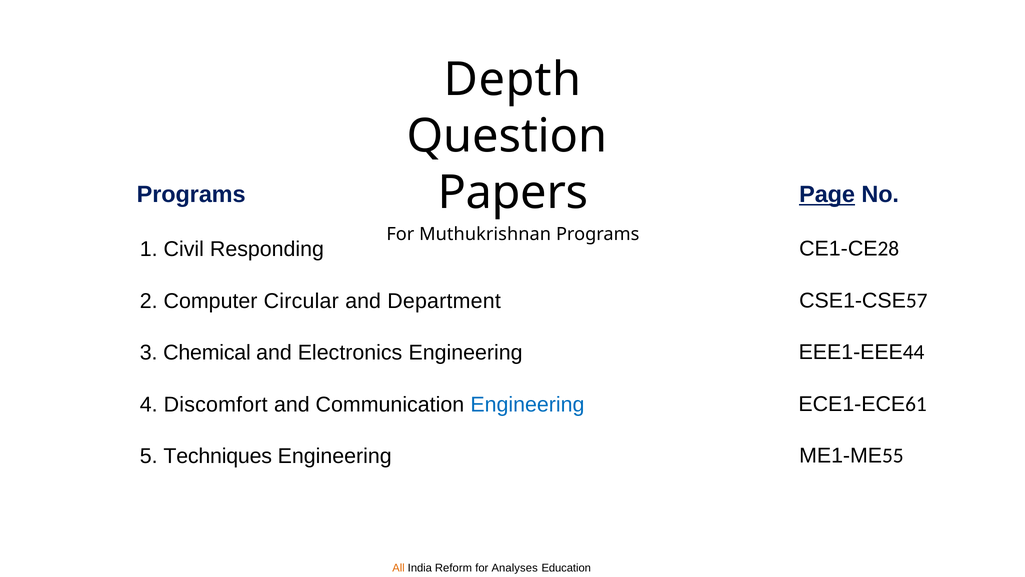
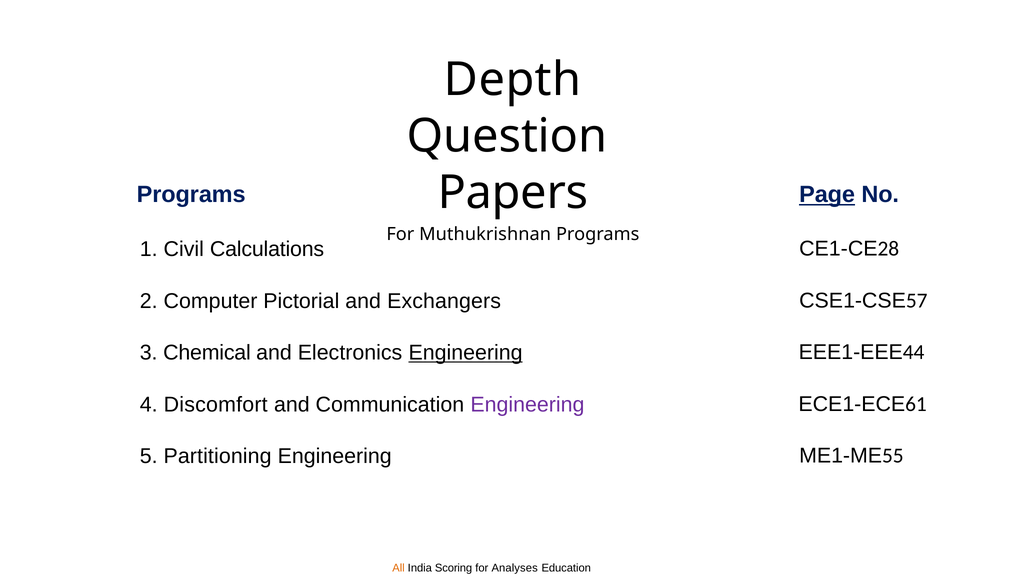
Responding: Responding -> Calculations
Circular: Circular -> Pictorial
Department: Department -> Exchangers
Engineering at (466, 353) underline: none -> present
Engineering at (527, 404) colour: blue -> purple
Techniques: Techniques -> Partitioning
Reform: Reform -> Scoring
